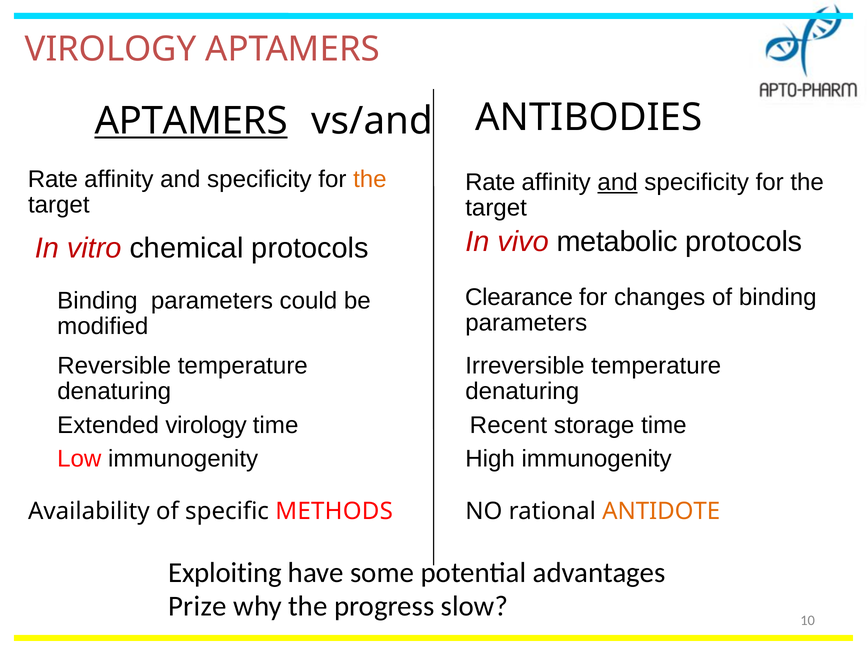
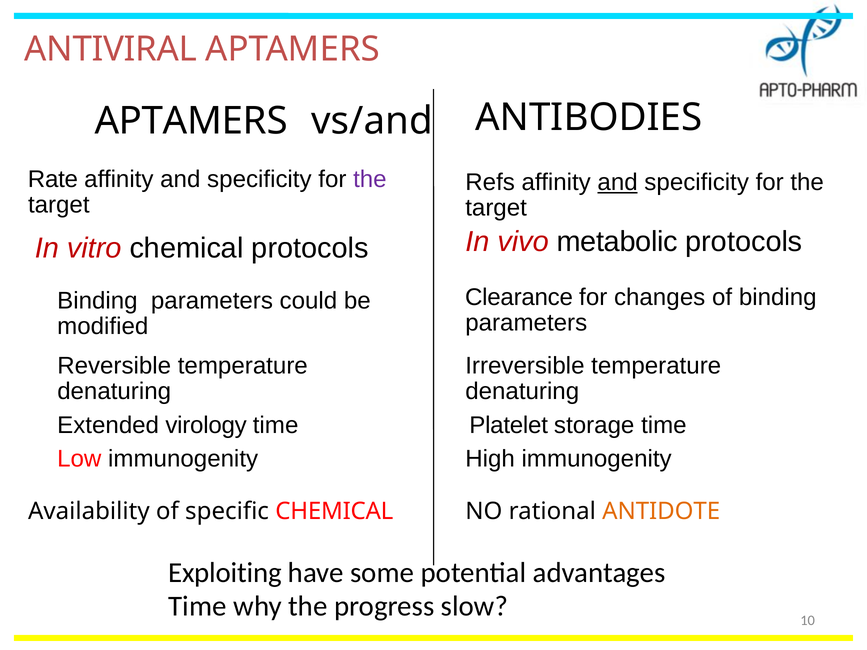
VIROLOGY at (111, 49): VIROLOGY -> ANTIVIRAL
APTAMERS at (191, 121) underline: present -> none
the at (370, 179) colour: orange -> purple
Rate at (490, 183): Rate -> Refs
Recent: Recent -> Platelet
specific METHODS: METHODS -> CHEMICAL
Prize at (197, 607): Prize -> Time
